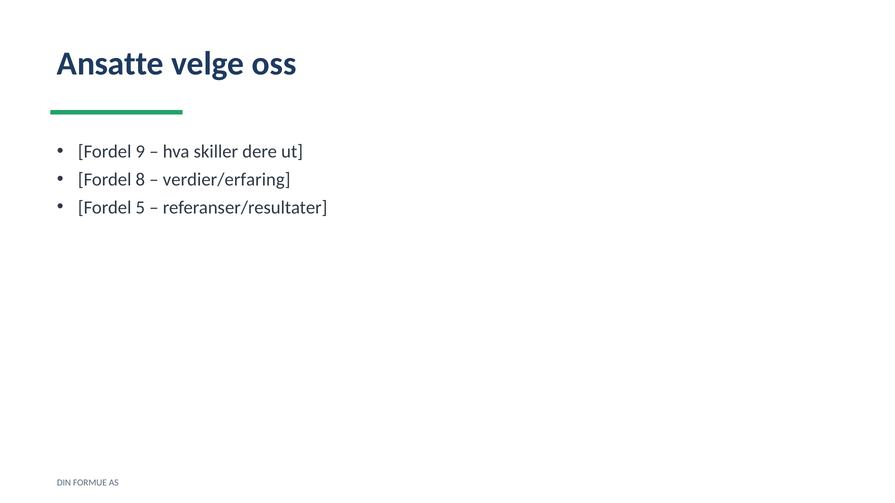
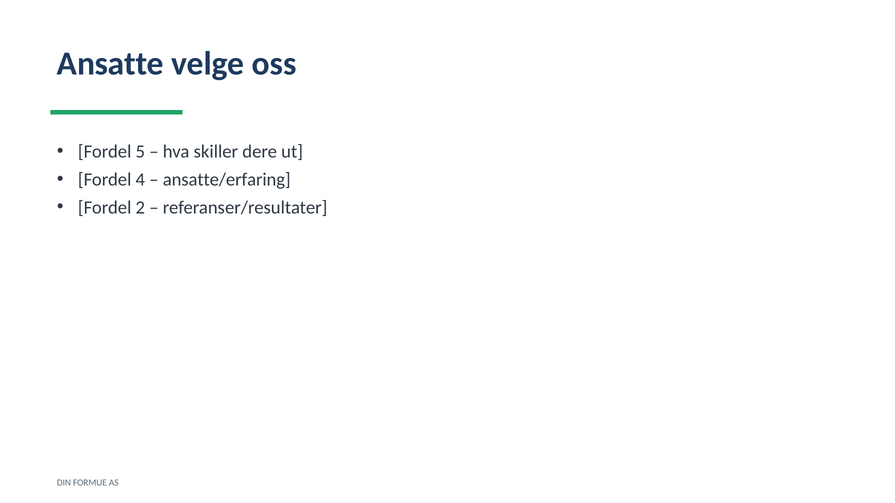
9: 9 -> 5
8: 8 -> 4
verdier/erfaring: verdier/erfaring -> ansatte/erfaring
5: 5 -> 2
